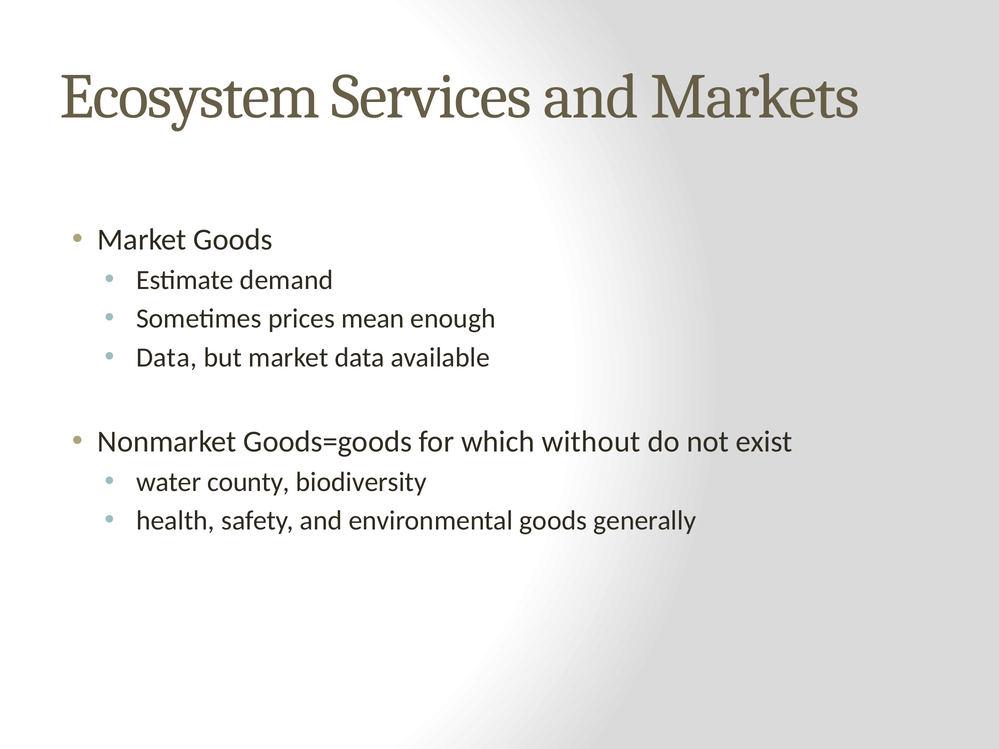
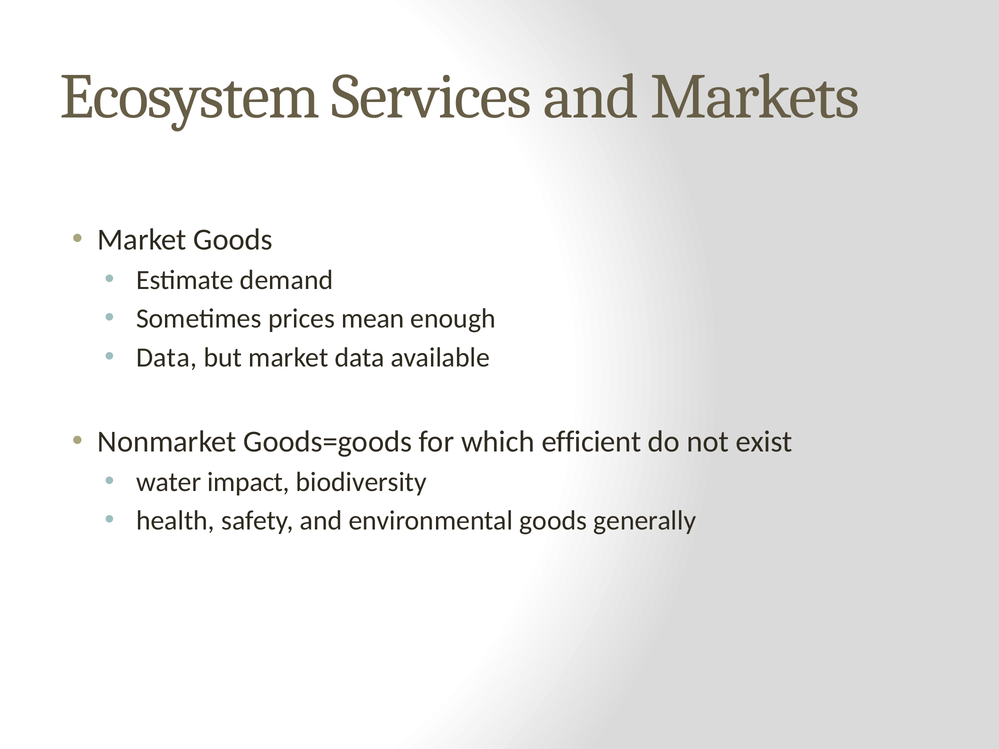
without: without -> efficient
county: county -> impact
